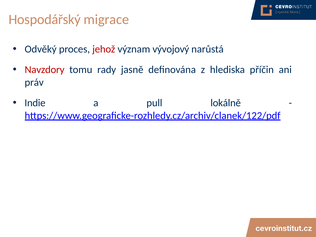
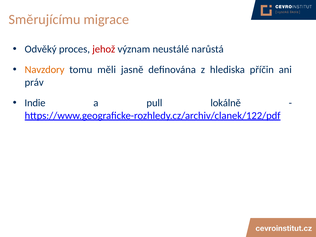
Hospodářský: Hospodářský -> Směrujícímu
vývojový: vývojový -> neustálé
Navzdory colour: red -> orange
rady: rady -> měli
